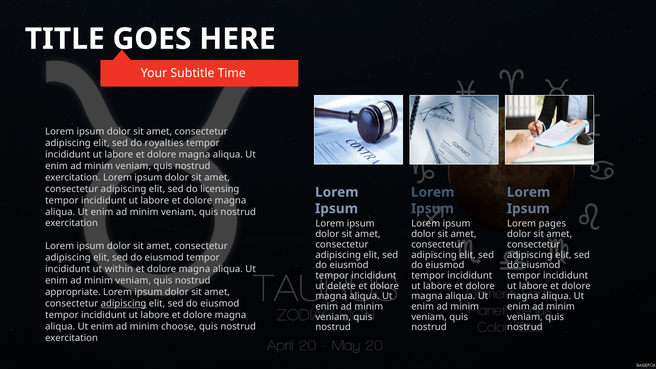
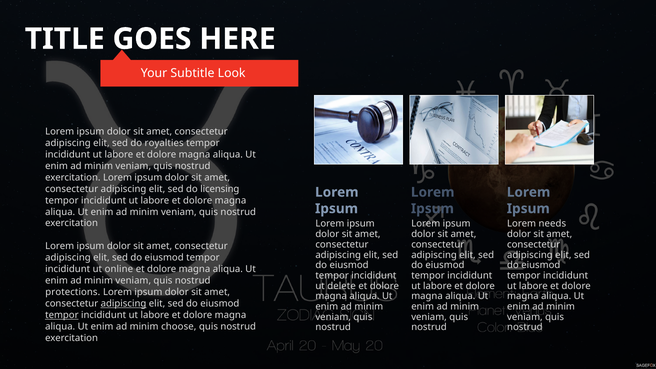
Time: Time -> Look
pages: pages -> needs
within: within -> online
appropriate: appropriate -> protections
tempor at (62, 315) underline: none -> present
